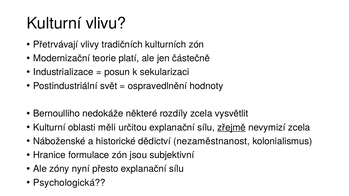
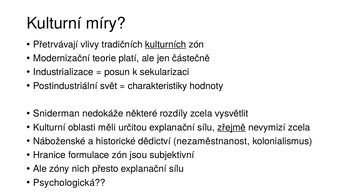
vlivu: vlivu -> míry
kulturních underline: none -> present
ospravedlnění: ospravedlnění -> charakteristiky
Bernoulliho: Bernoulliho -> Sniderman
nyní: nyní -> nich
